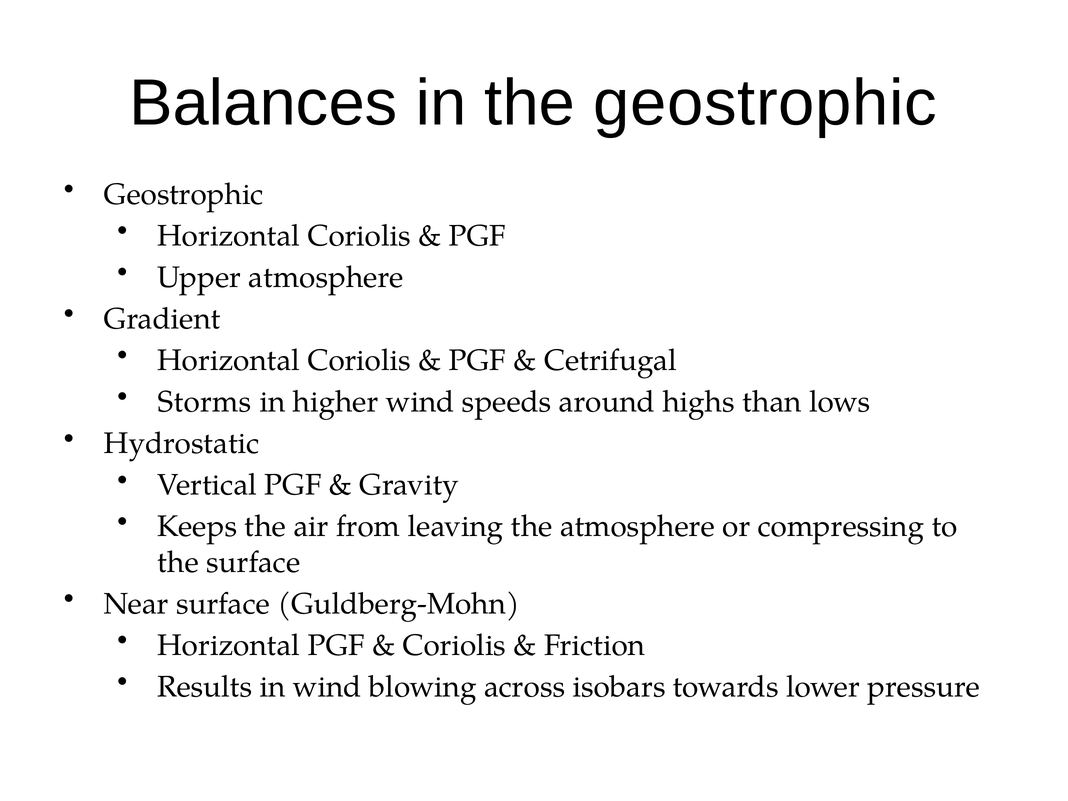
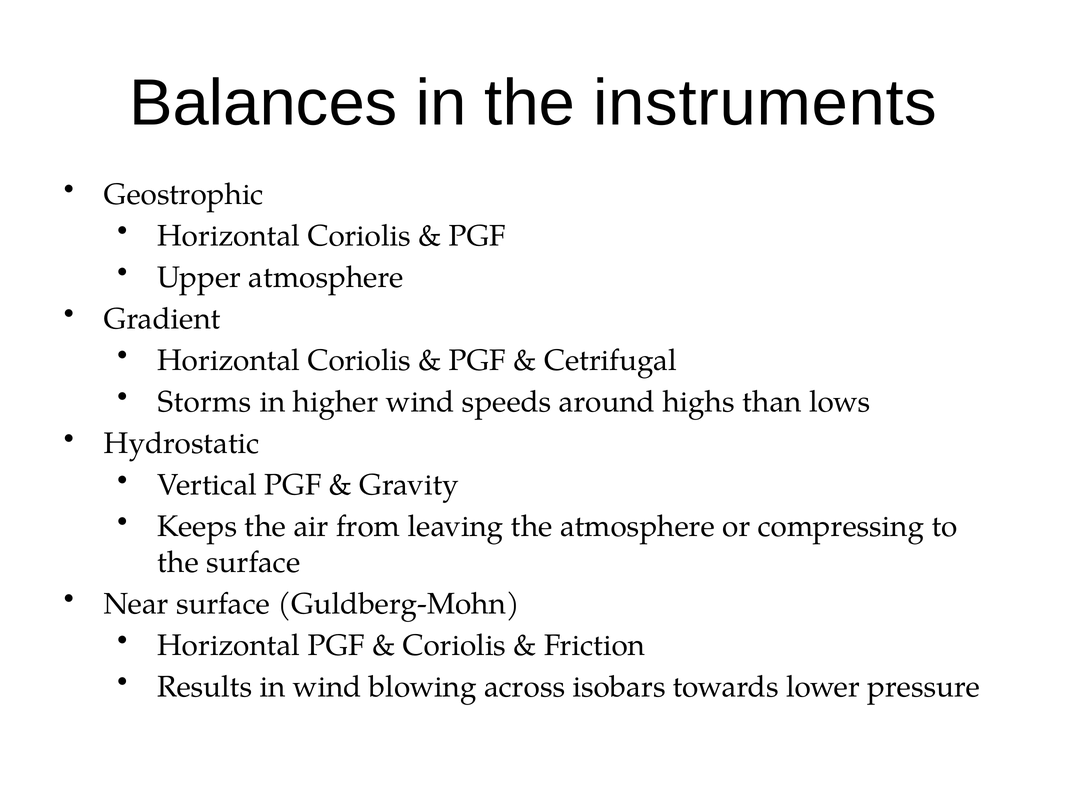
the geostrophic: geostrophic -> instruments
